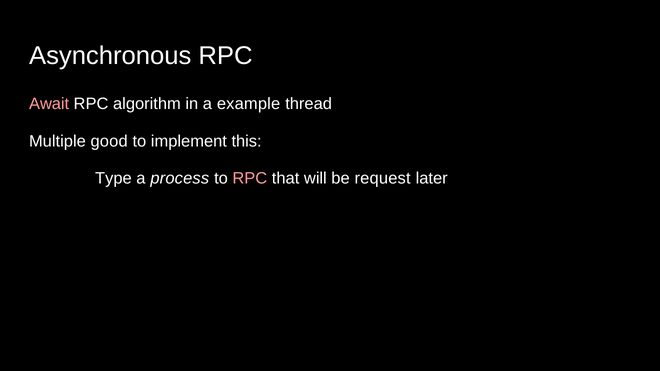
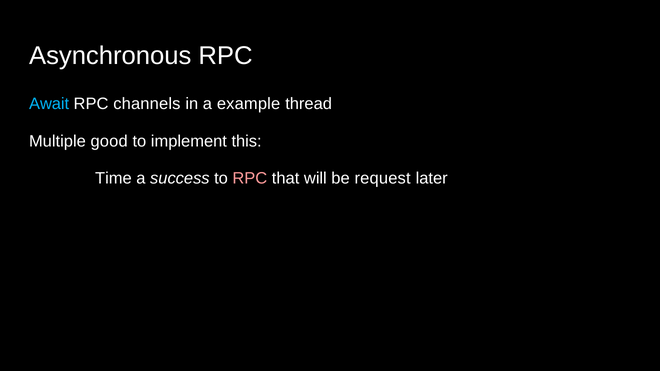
Await colour: pink -> light blue
algorithm: algorithm -> channels
Type: Type -> Time
process: process -> success
